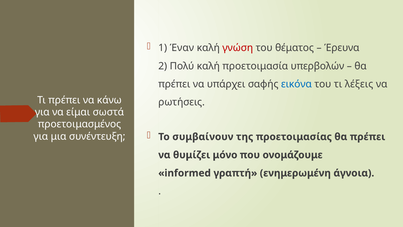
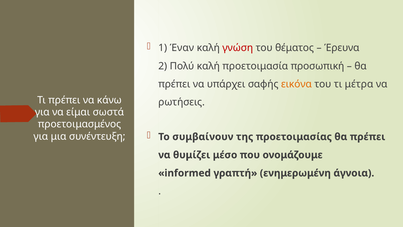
υπερβολών: υπερβολών -> προσωπική
εικόνα colour: blue -> orange
λέξεις: λέξεις -> μέτρα
μόνο: μόνο -> μέσο
